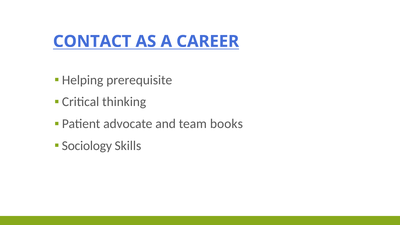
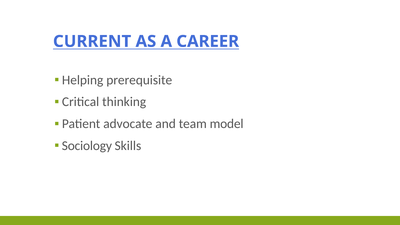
CONTACT: CONTACT -> CURRENT
books: books -> model
